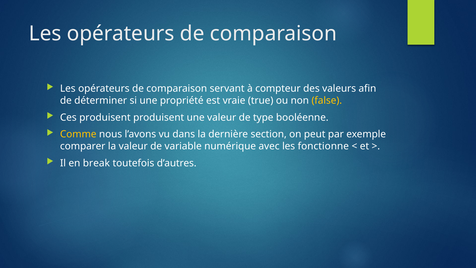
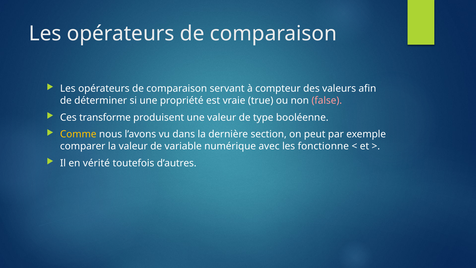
false colour: yellow -> pink
Ces produisent: produisent -> transforme
break: break -> vérité
